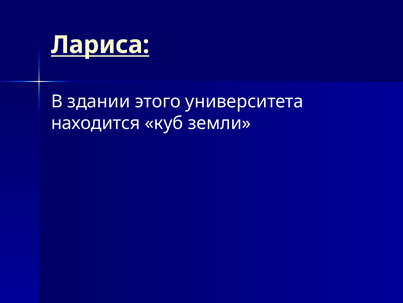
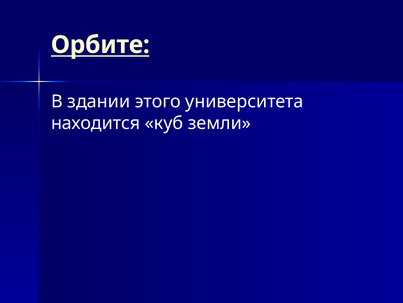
Лариса: Лариса -> Орбите
